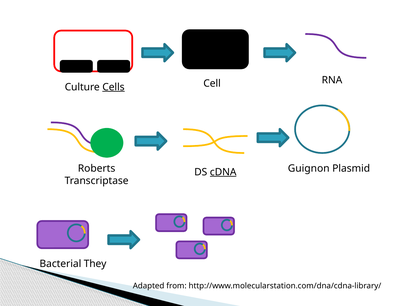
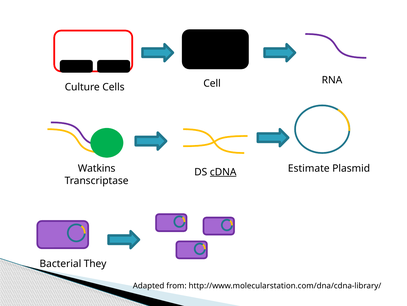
Cells underline: present -> none
Roberts: Roberts -> Watkins
Guignon: Guignon -> Estimate
